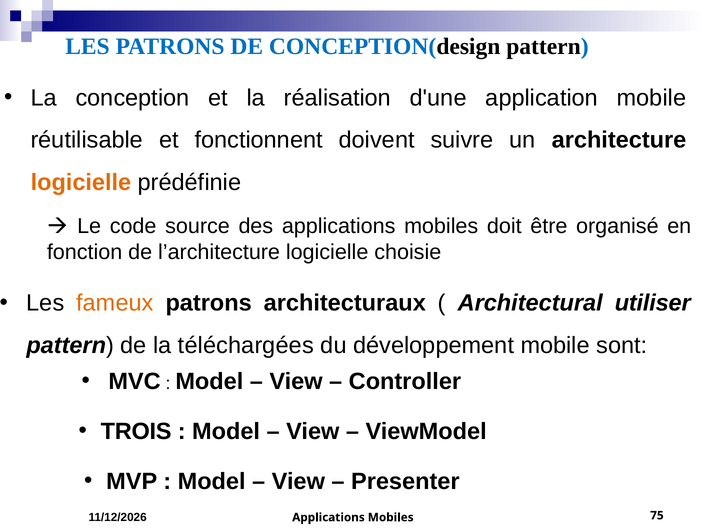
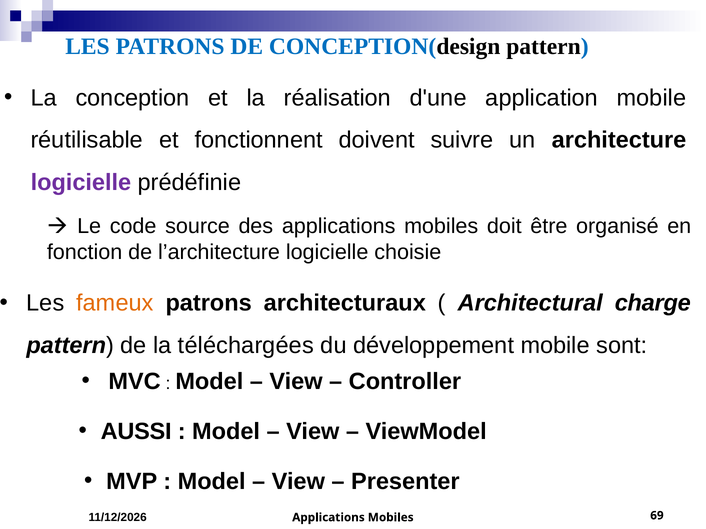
logicielle at (81, 183) colour: orange -> purple
utiliser: utiliser -> charge
TROIS: TROIS -> AUSSI
75: 75 -> 69
